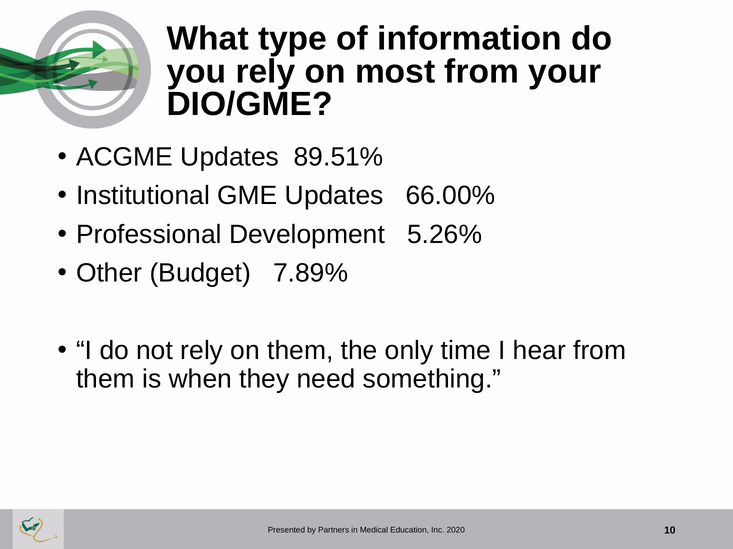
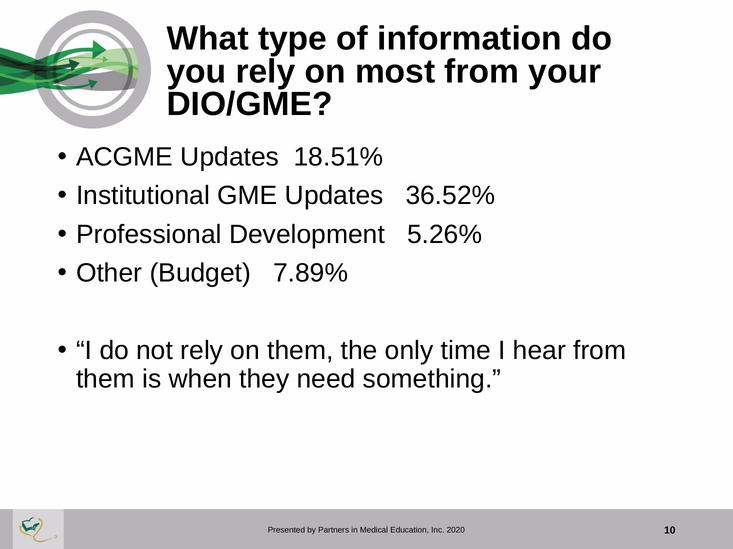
89.51%: 89.51% -> 18.51%
66.00%: 66.00% -> 36.52%
